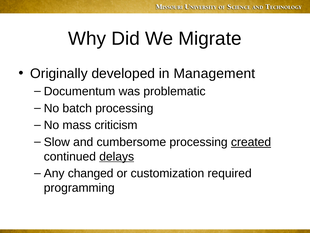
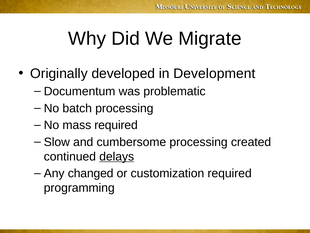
Management: Management -> Development
mass criticism: criticism -> required
created underline: present -> none
